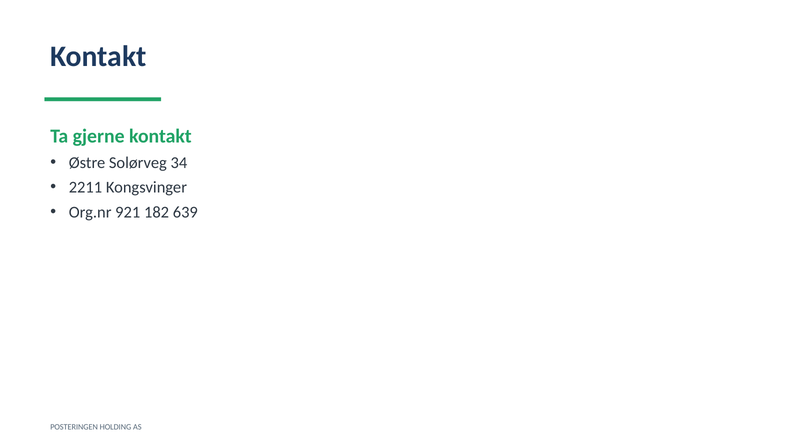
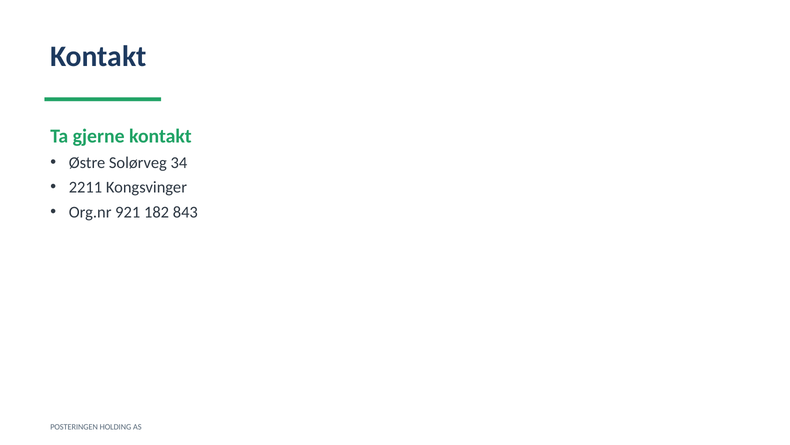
639: 639 -> 843
